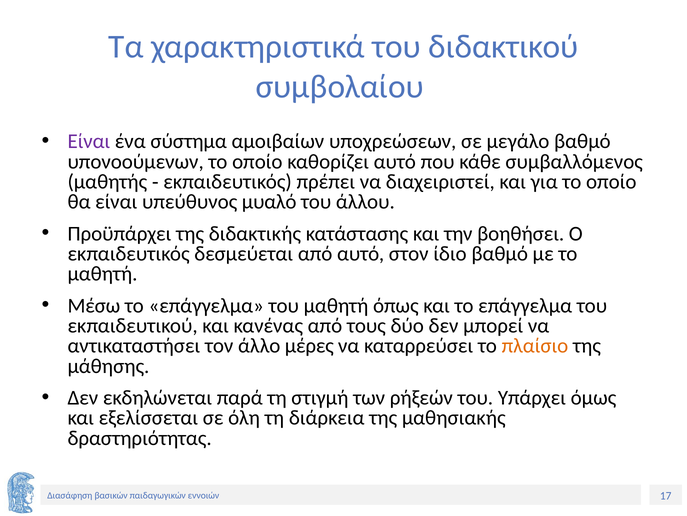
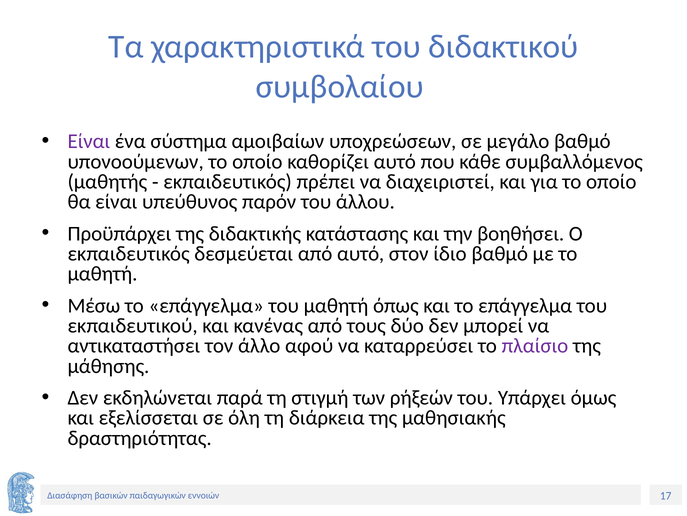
μυαλό: μυαλό -> παρόν
μέρες: μέρες -> αφού
πλαίσιο colour: orange -> purple
